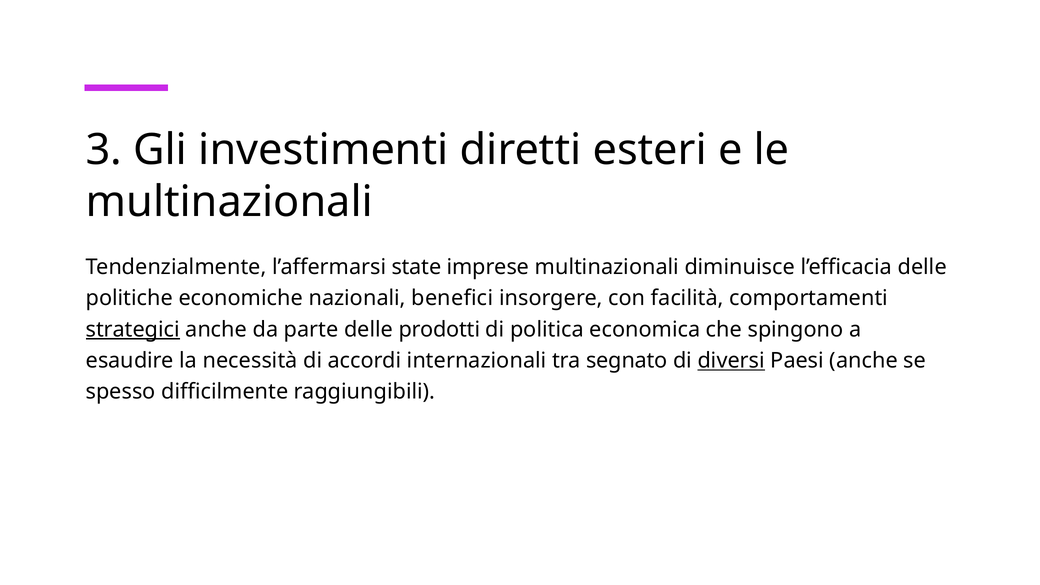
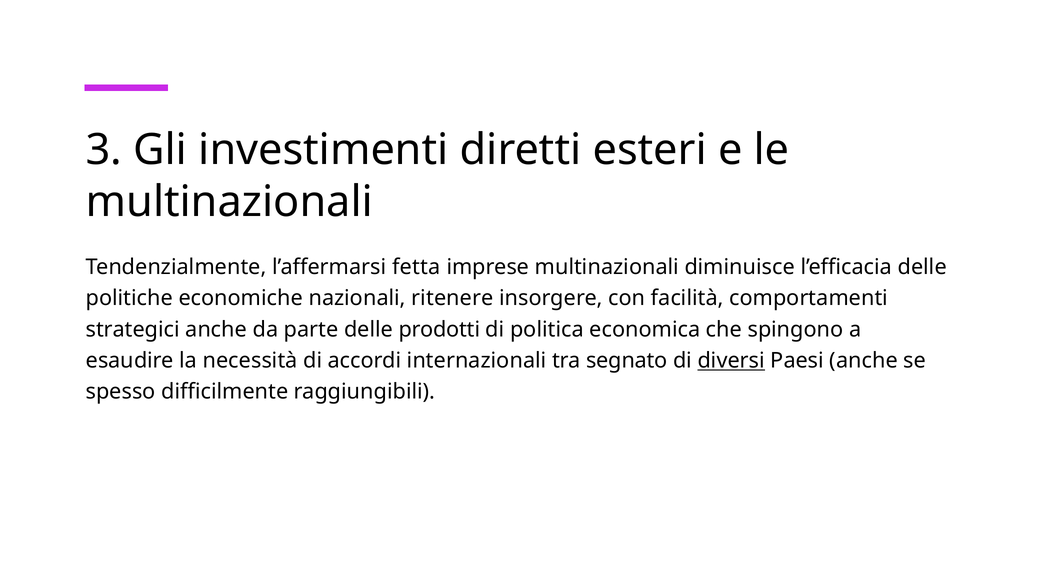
state: state -> fetta
benefici: benefici -> ritenere
strategici underline: present -> none
